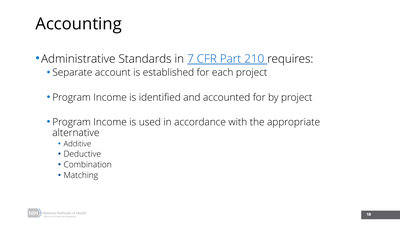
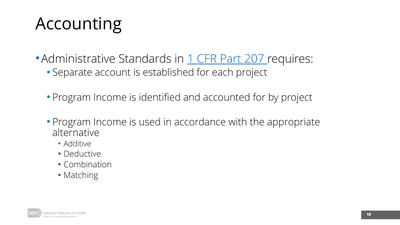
7: 7 -> 1
210: 210 -> 207
